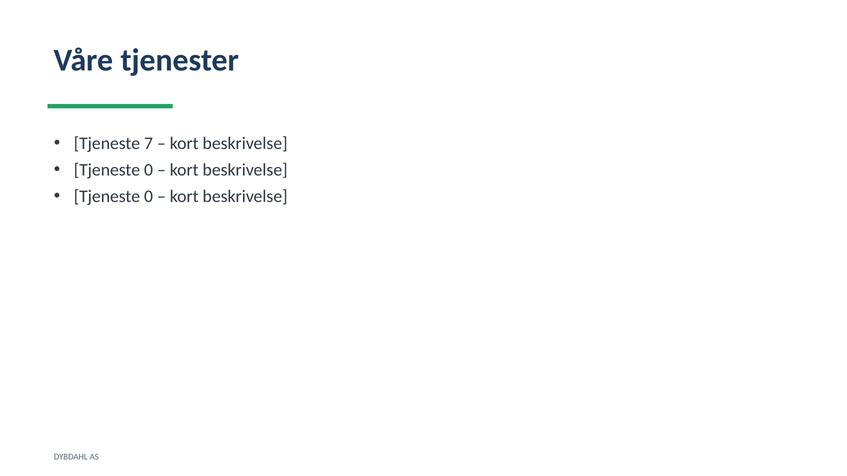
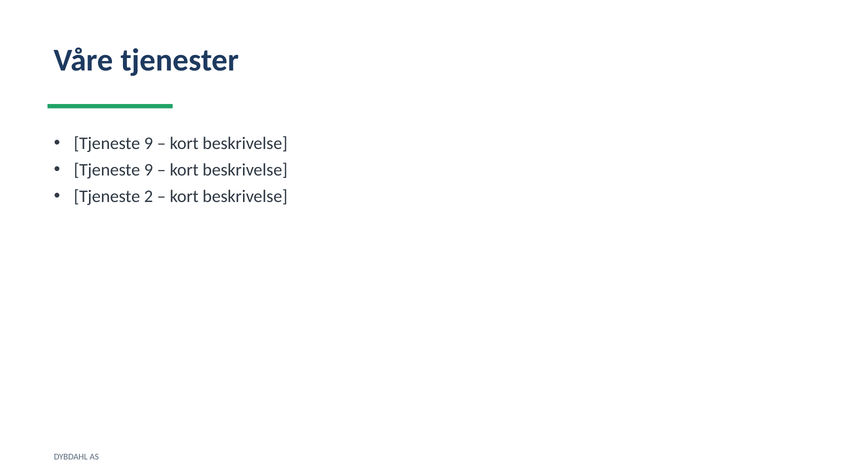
7 at (148, 143): 7 -> 9
0 at (148, 170): 0 -> 9
0 at (148, 196): 0 -> 2
